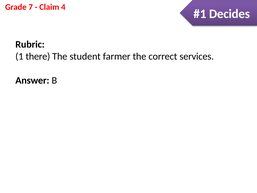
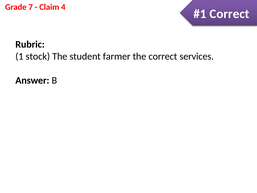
Decides at (230, 14): Decides -> Correct
there: there -> stock
